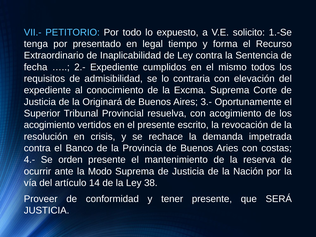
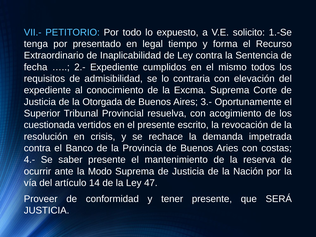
Originará: Originará -> Otorgada
acogimiento at (49, 125): acogimiento -> cuestionada
orden: orden -> saber
38: 38 -> 47
